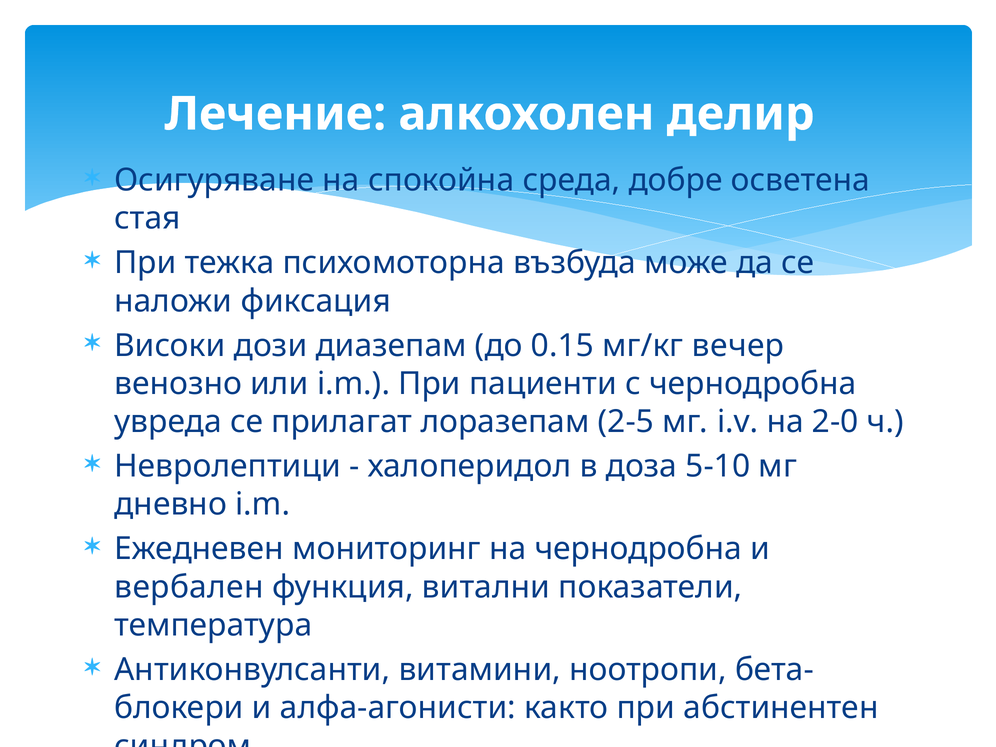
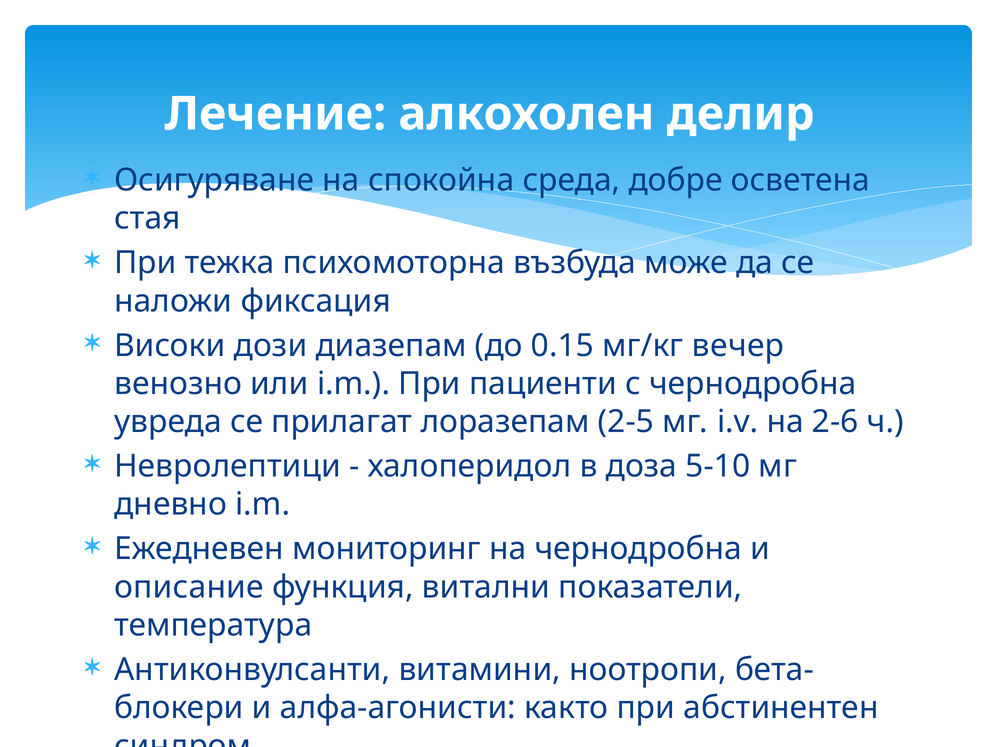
2-0: 2-0 -> 2-6
вербален: вербален -> описание
